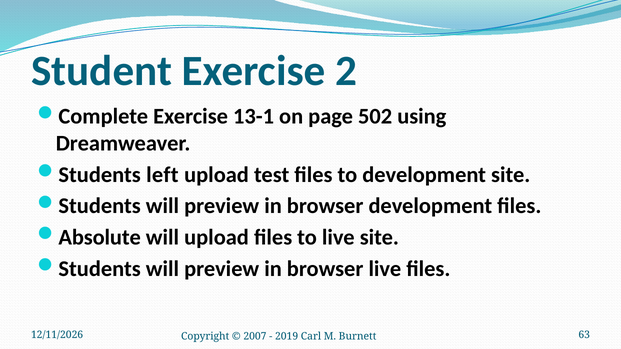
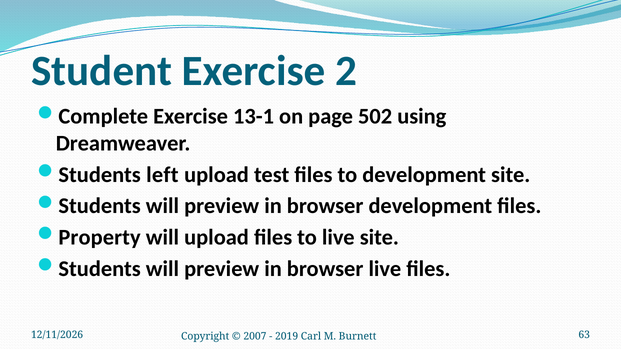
Absolute: Absolute -> Property
